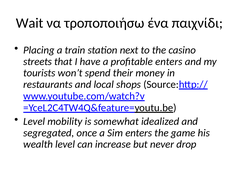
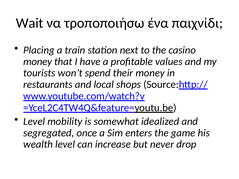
streets at (38, 62): streets -> money
profitable enters: enters -> values
